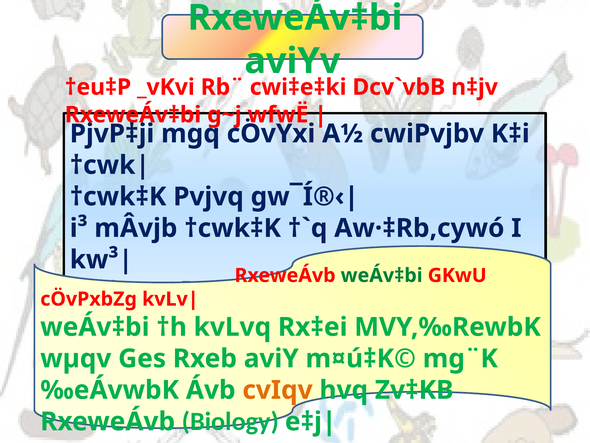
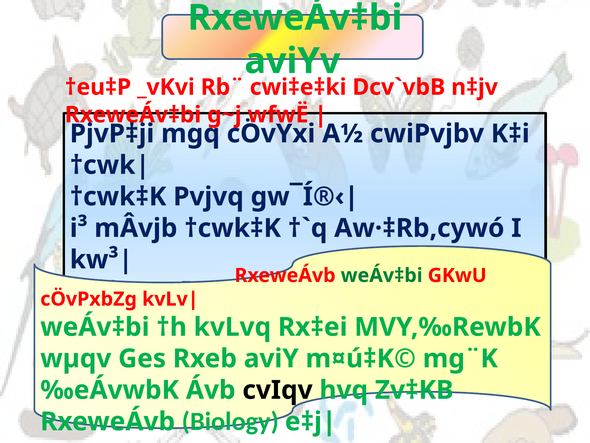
cvIqv colour: orange -> black
